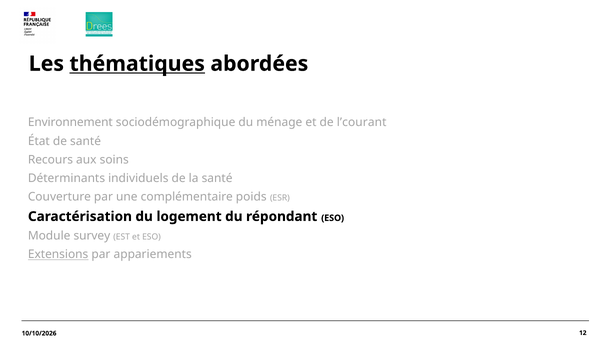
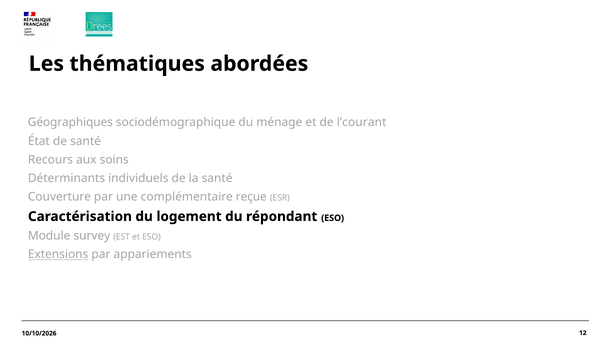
thématiques underline: present -> none
Environnement: Environnement -> Géographiques
poids: poids -> reçue
